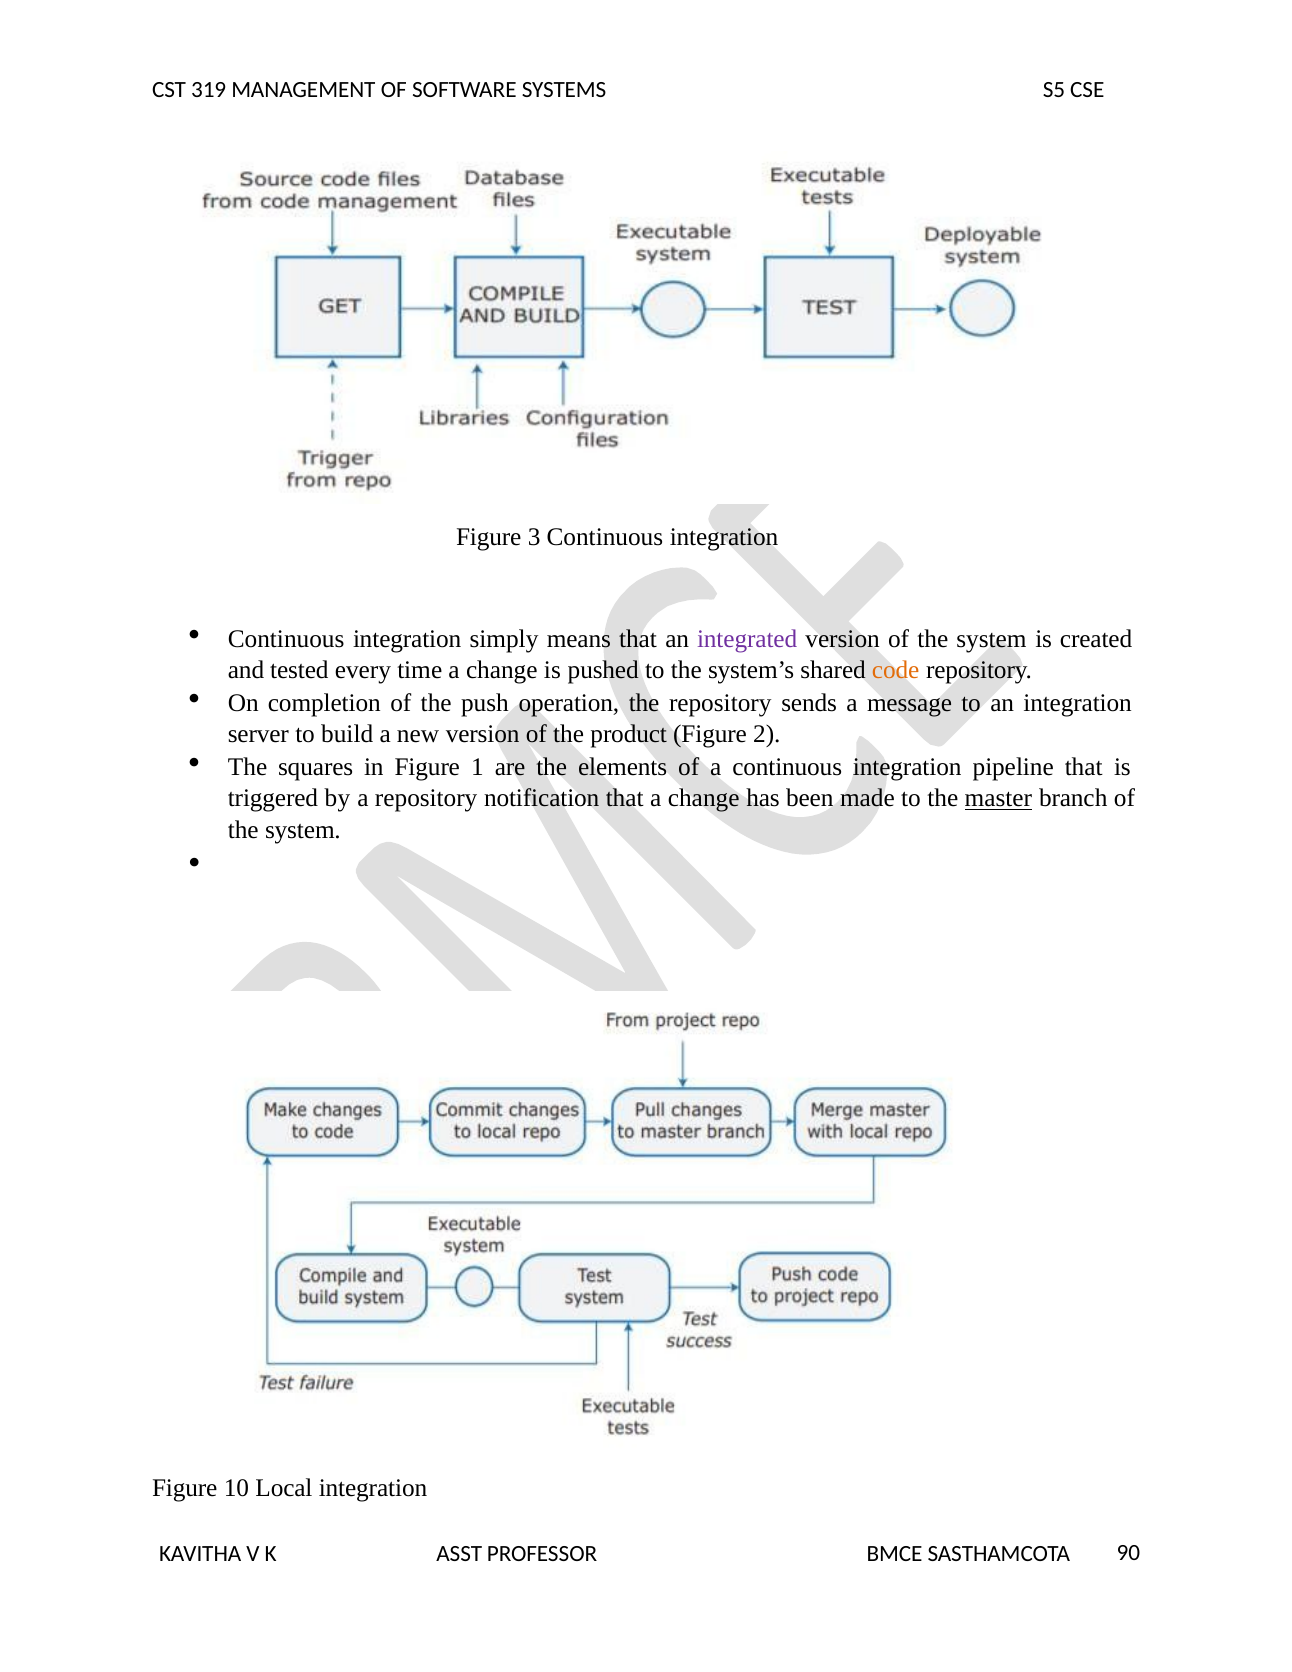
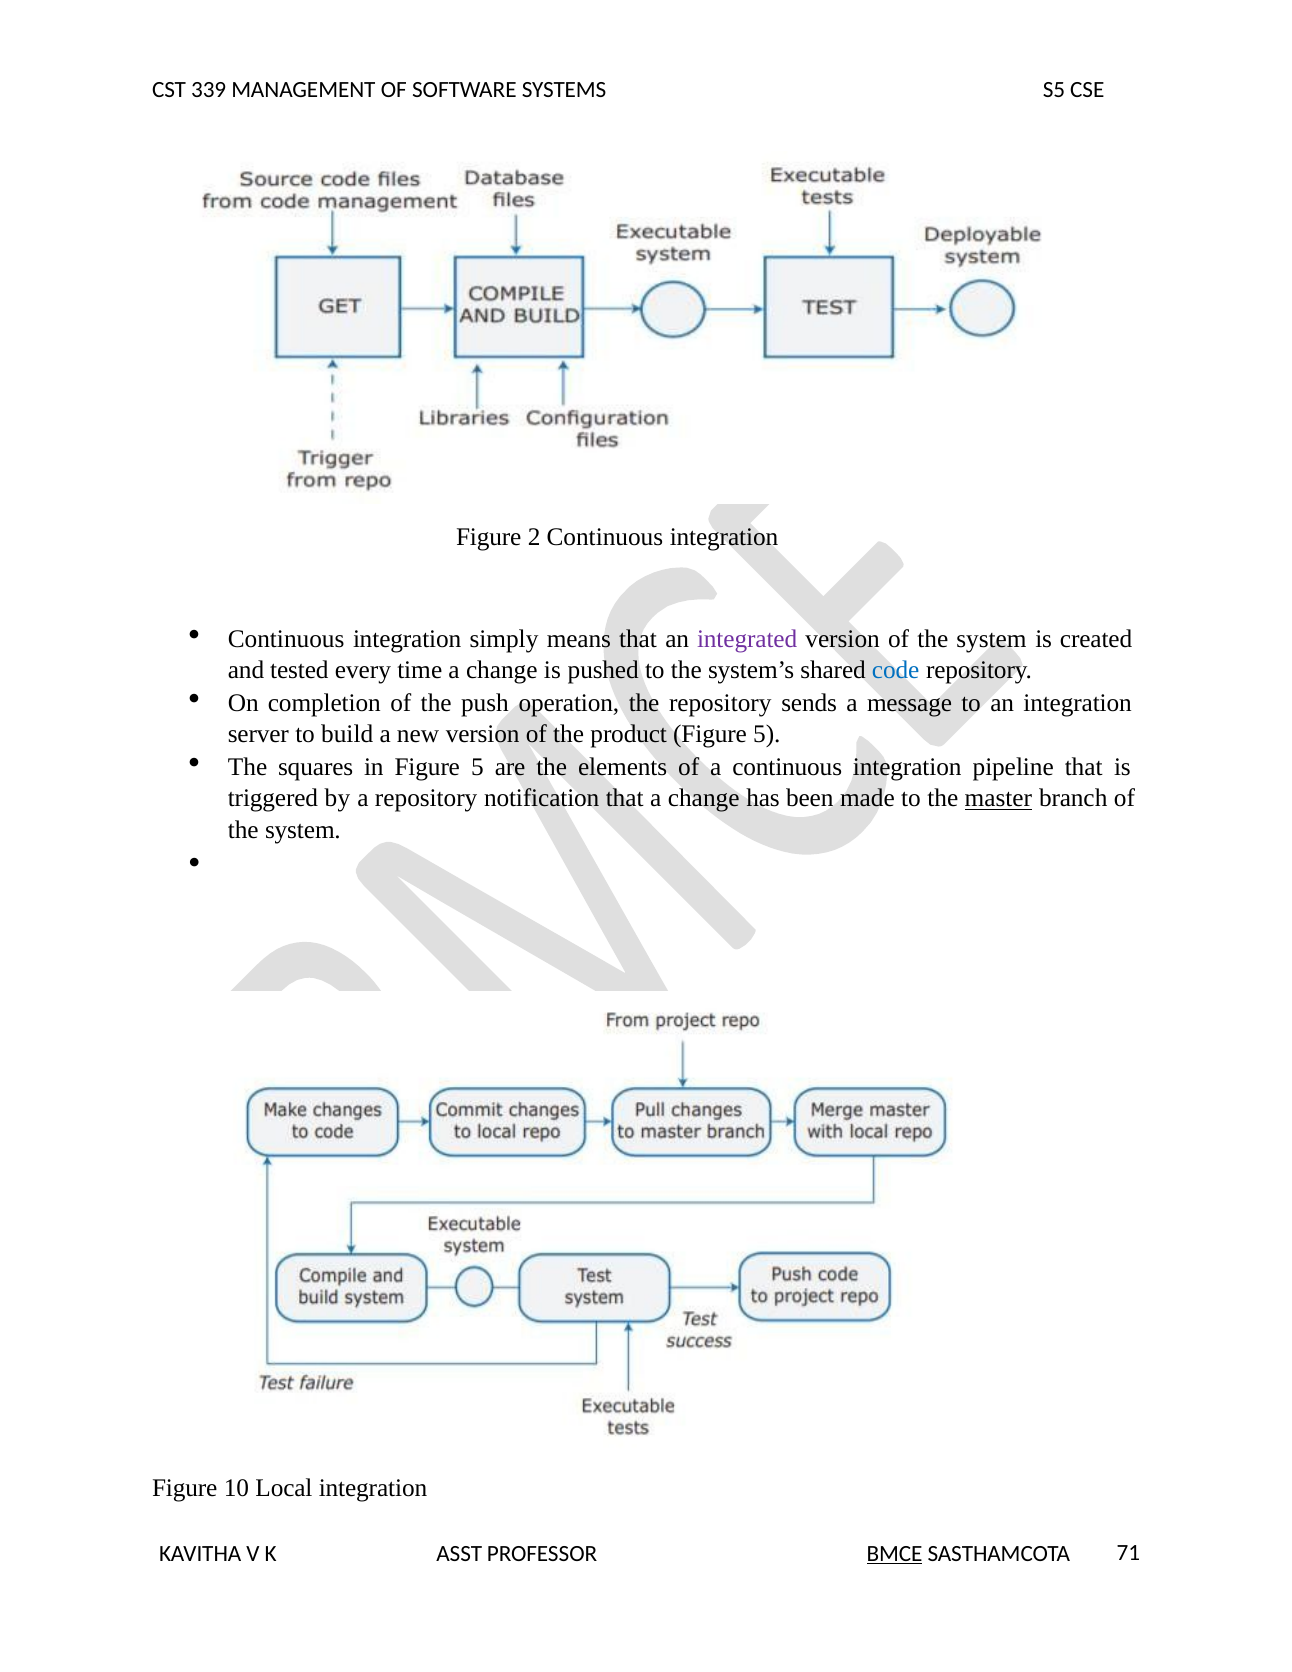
319: 319 -> 339
3: 3 -> 2
code colour: orange -> blue
product Figure 2: 2 -> 5
in Figure 1: 1 -> 5
BMCE underline: none -> present
90: 90 -> 71
